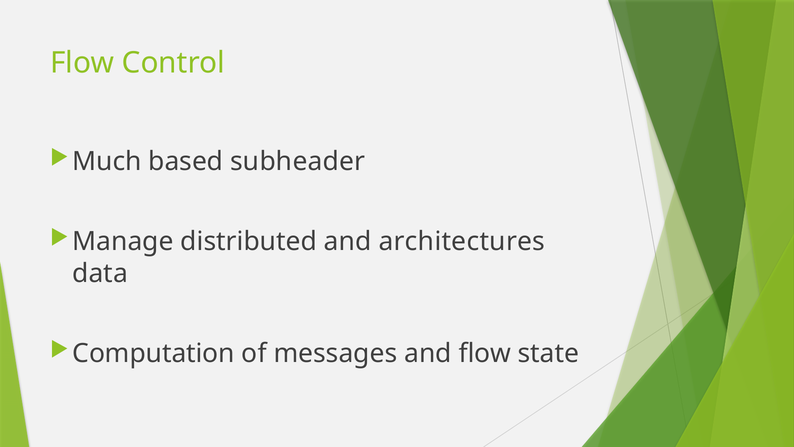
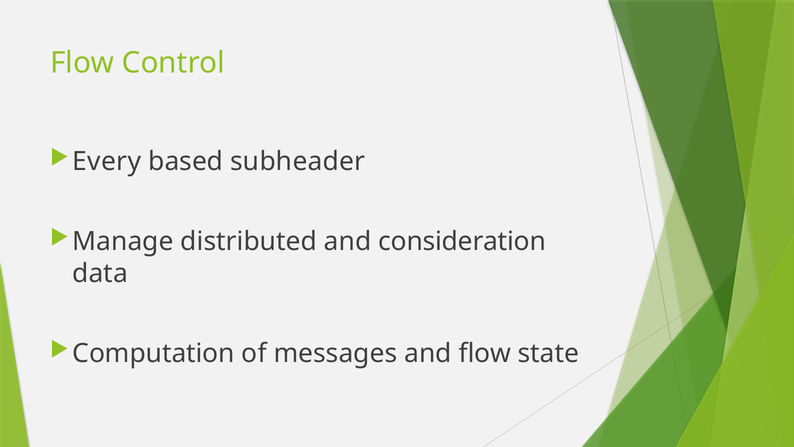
Much: Much -> Every
architectures: architectures -> consideration
